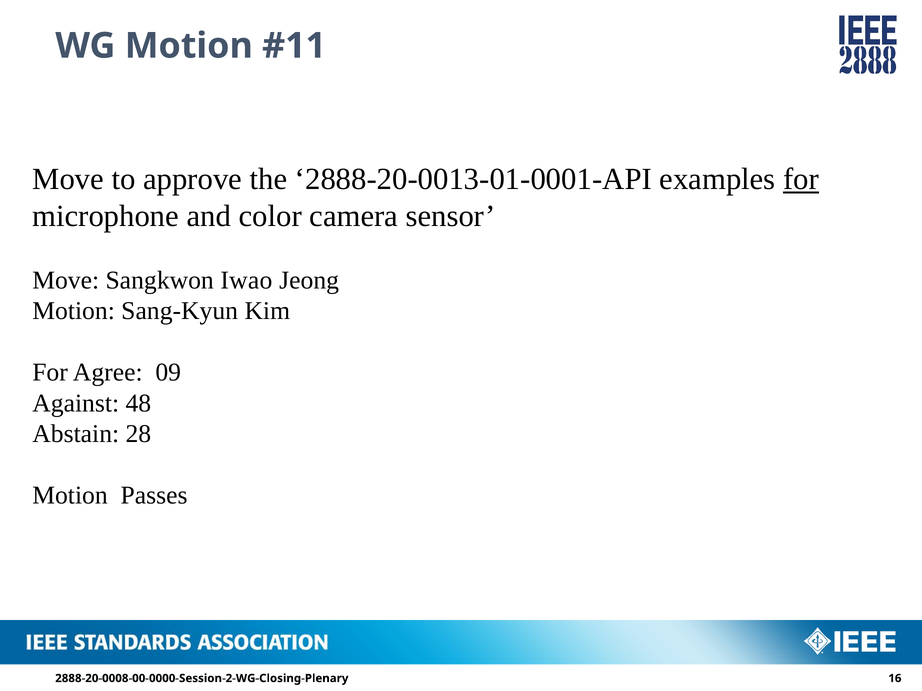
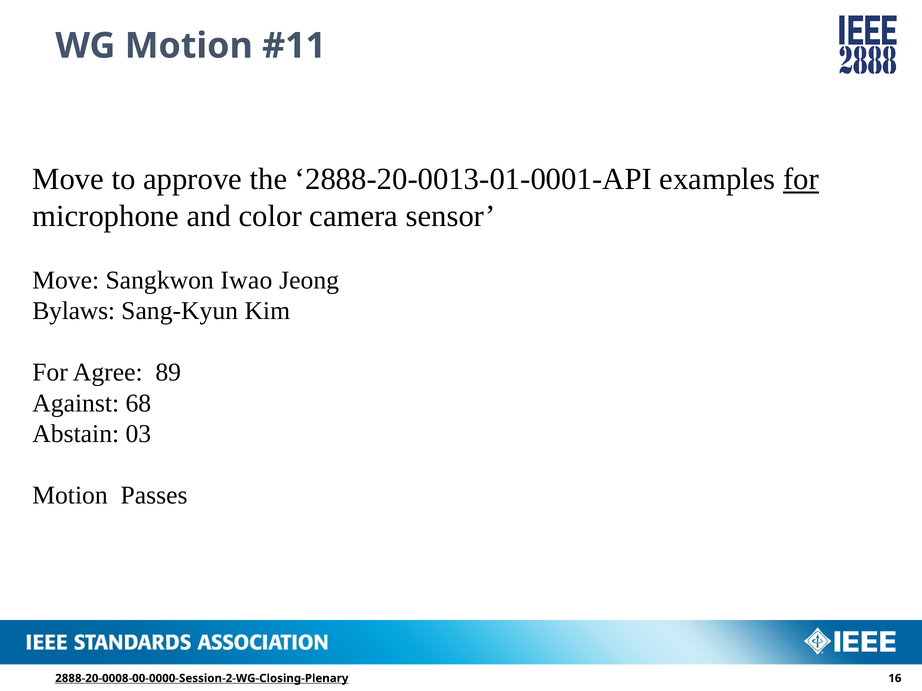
Motion at (74, 311): Motion -> Bylaws
09: 09 -> 89
48: 48 -> 68
28: 28 -> 03
2888-20-0008-00-0000-Session-2-WG-Closing-Plenary underline: none -> present
